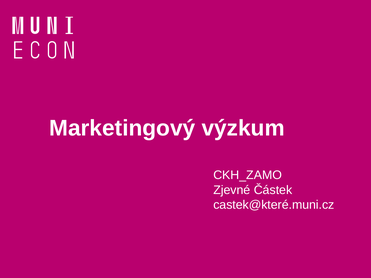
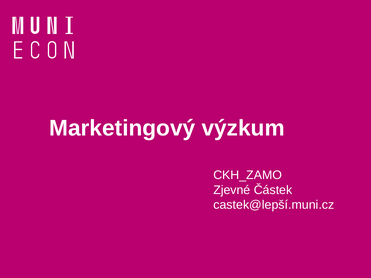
castek@které.muni.cz: castek@které.muni.cz -> castek@lepší.muni.cz
